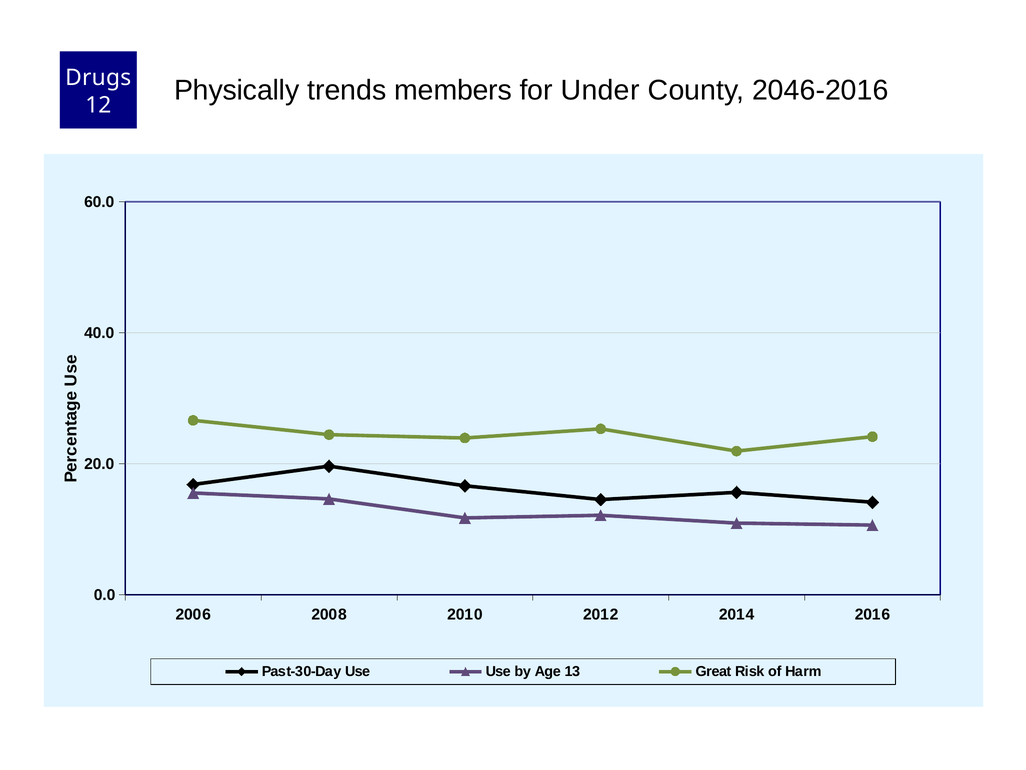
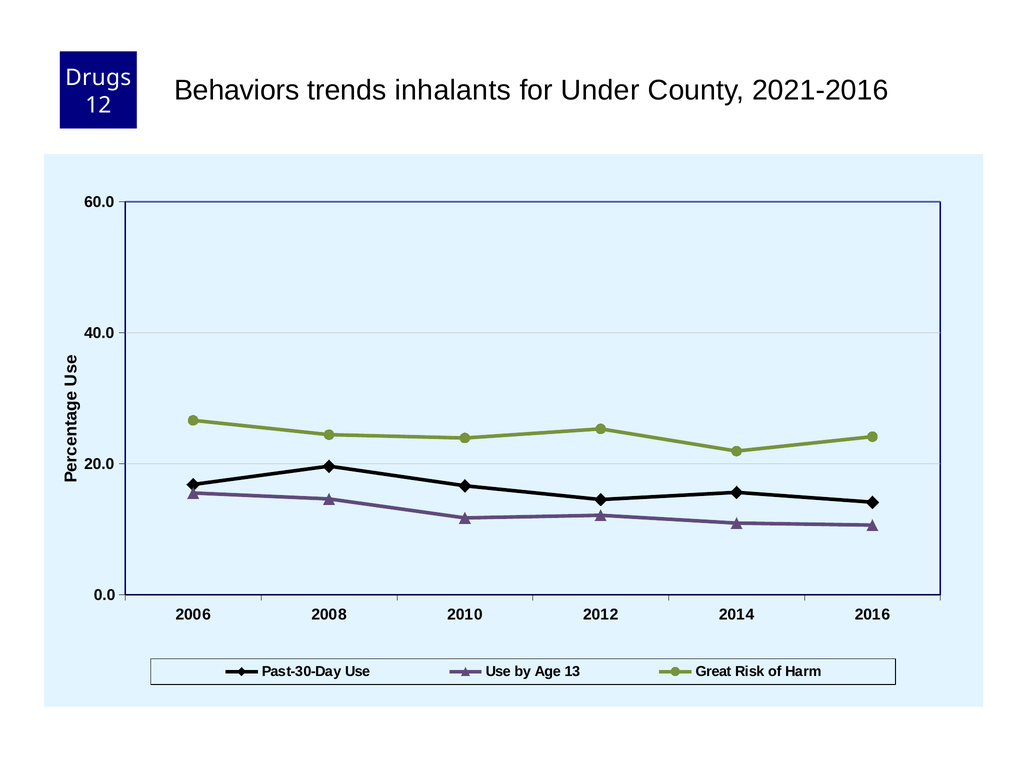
Physically: Physically -> Behaviors
members: members -> inhalants
2046-2016: 2046-2016 -> 2021-2016
